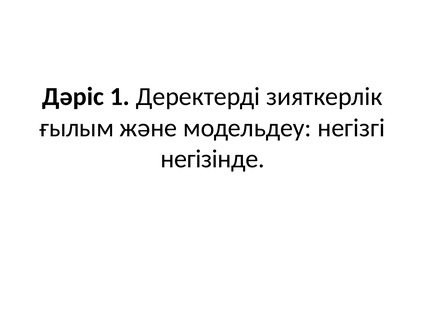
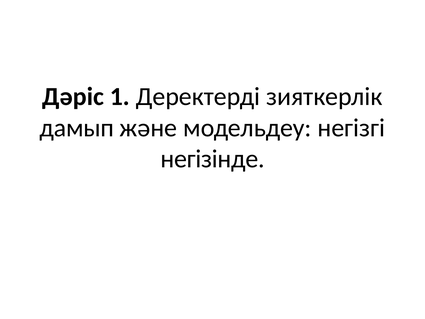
ғылым: ғылым -> дамып
